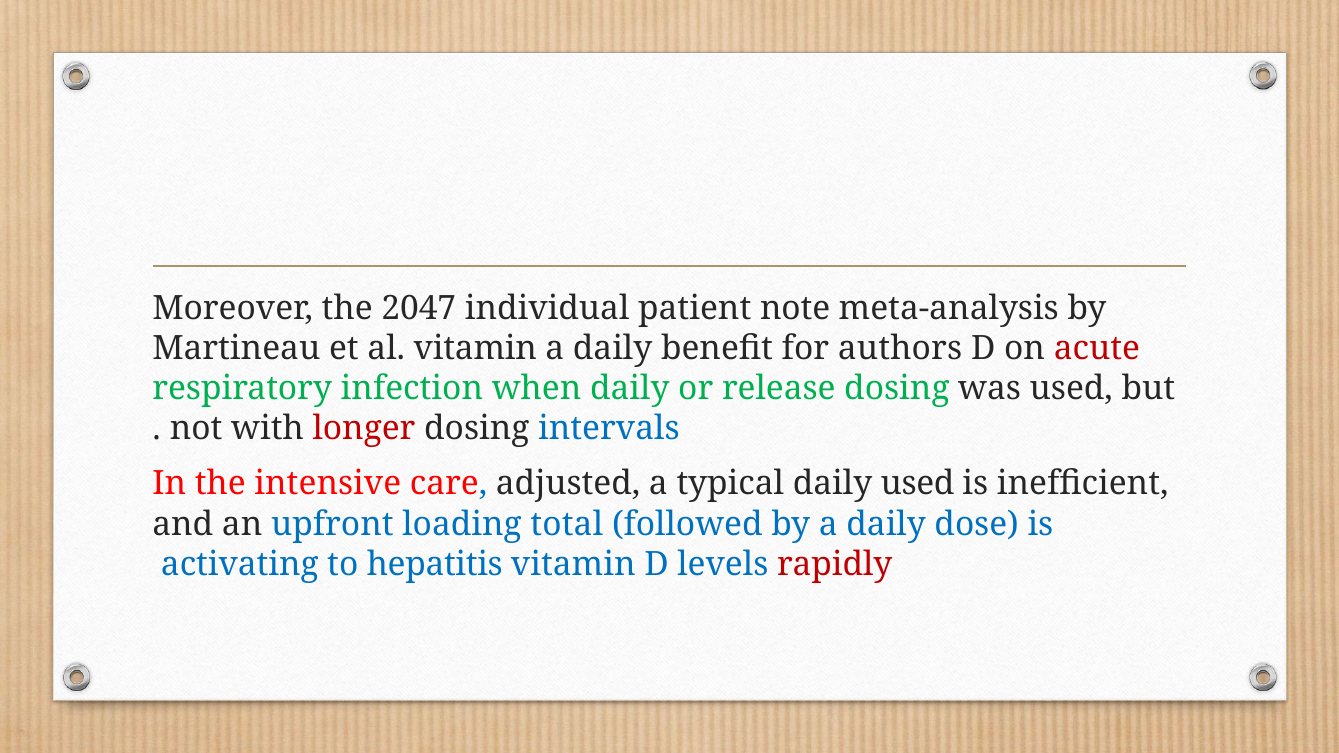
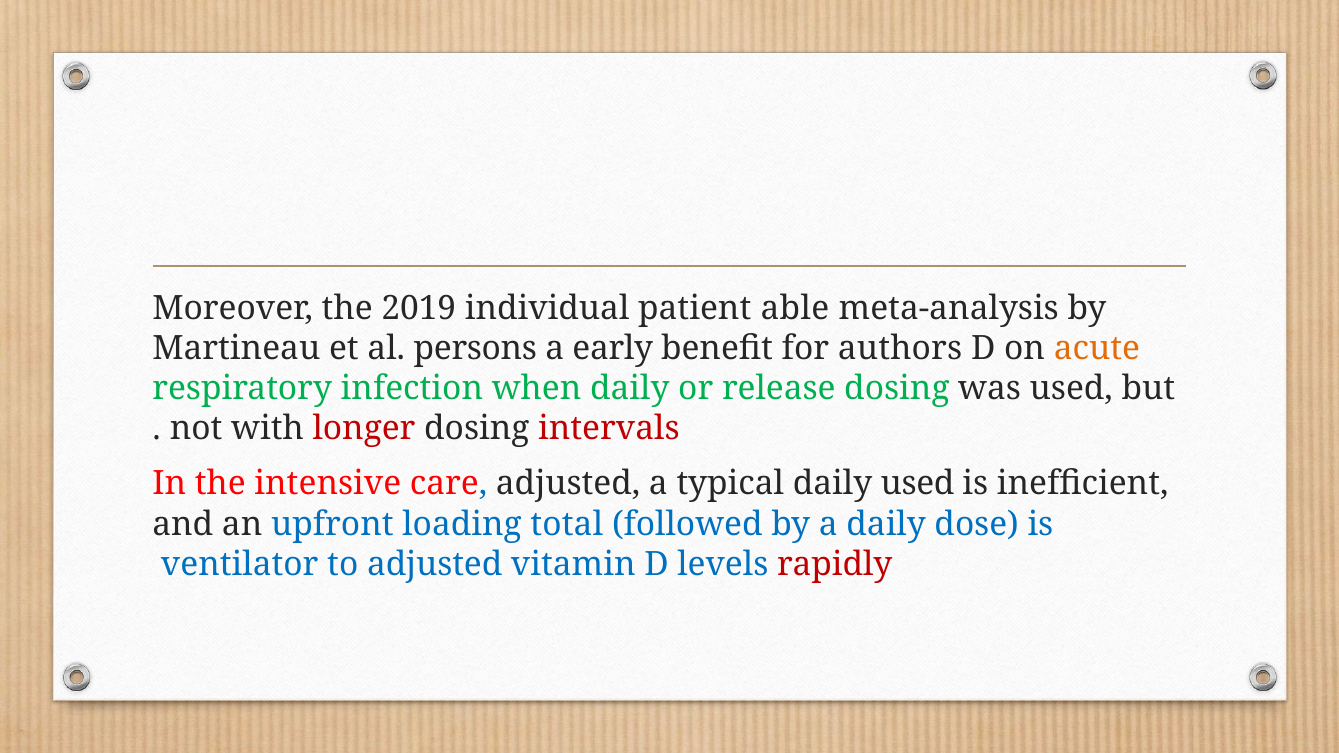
2047: 2047 -> 2019
note: note -> able
al vitamin: vitamin -> persons
daily at (613, 348): daily -> early
acute colour: red -> orange
intervals colour: blue -> red
activating: activating -> ventilator
to hepatitis: hepatitis -> adjusted
